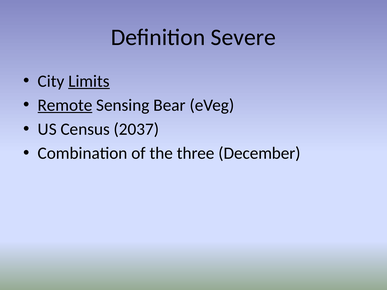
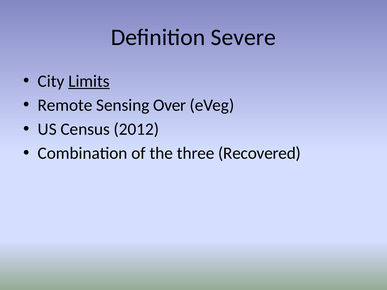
Remote underline: present -> none
Bear: Bear -> Over
2037: 2037 -> 2012
December: December -> Recovered
